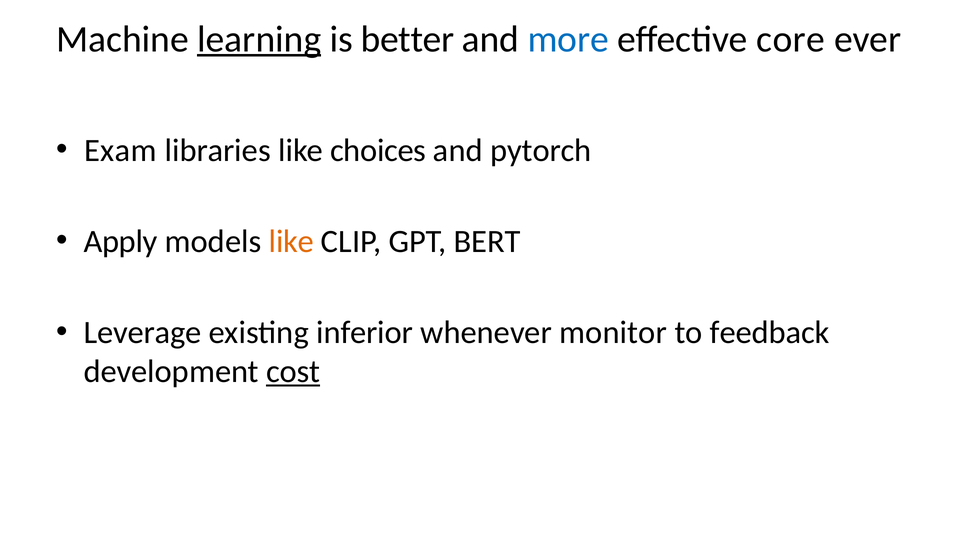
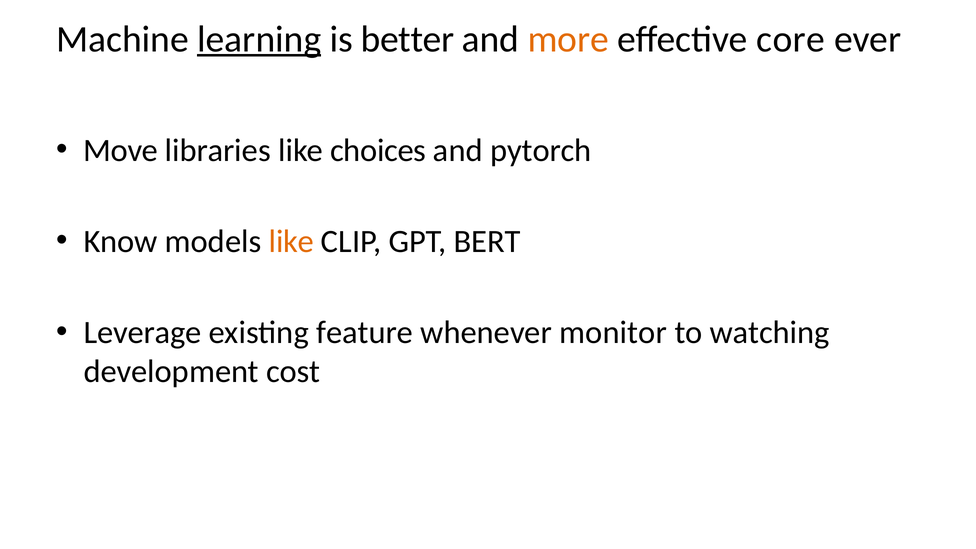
more colour: blue -> orange
Exam: Exam -> Move
Apply: Apply -> Know
inferior: inferior -> feature
feedback: feedback -> watching
cost underline: present -> none
